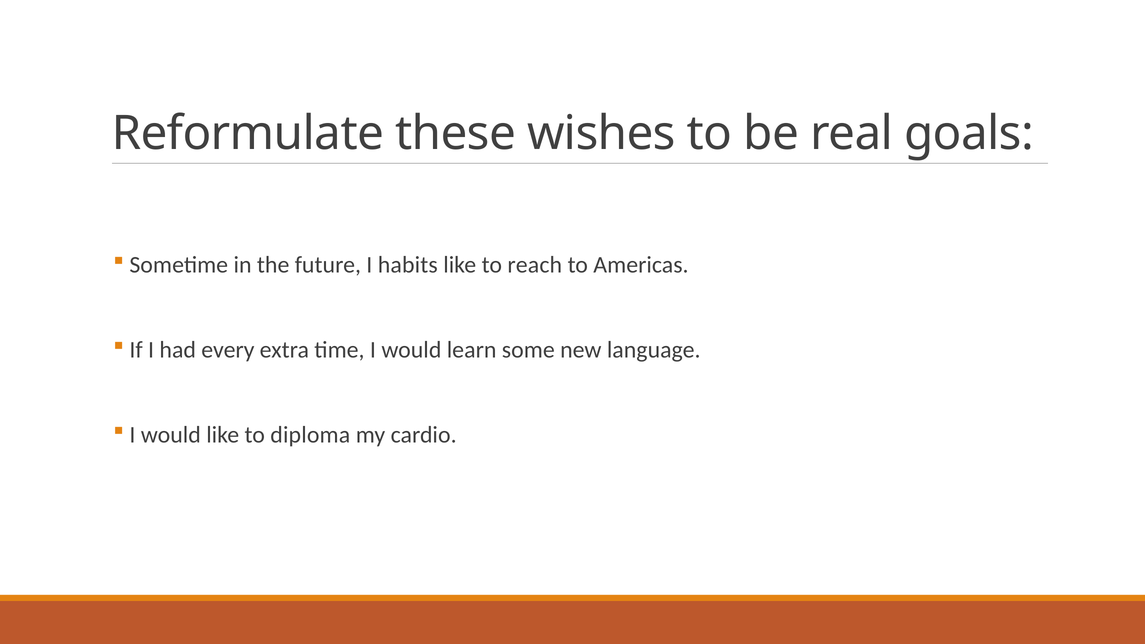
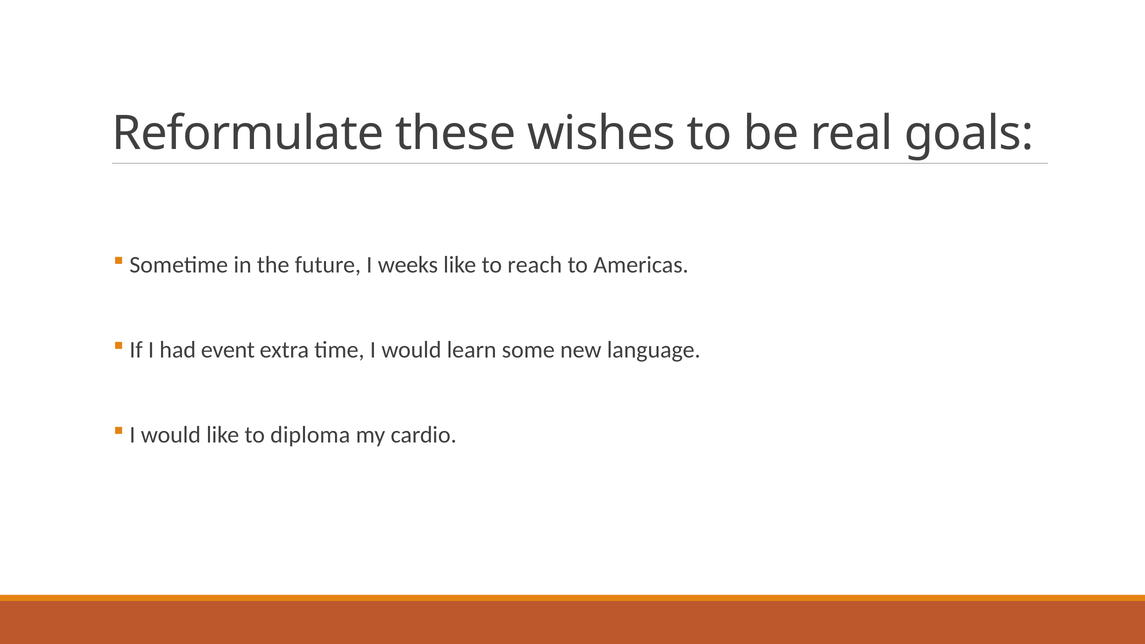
habits: habits -> weeks
every: every -> event
